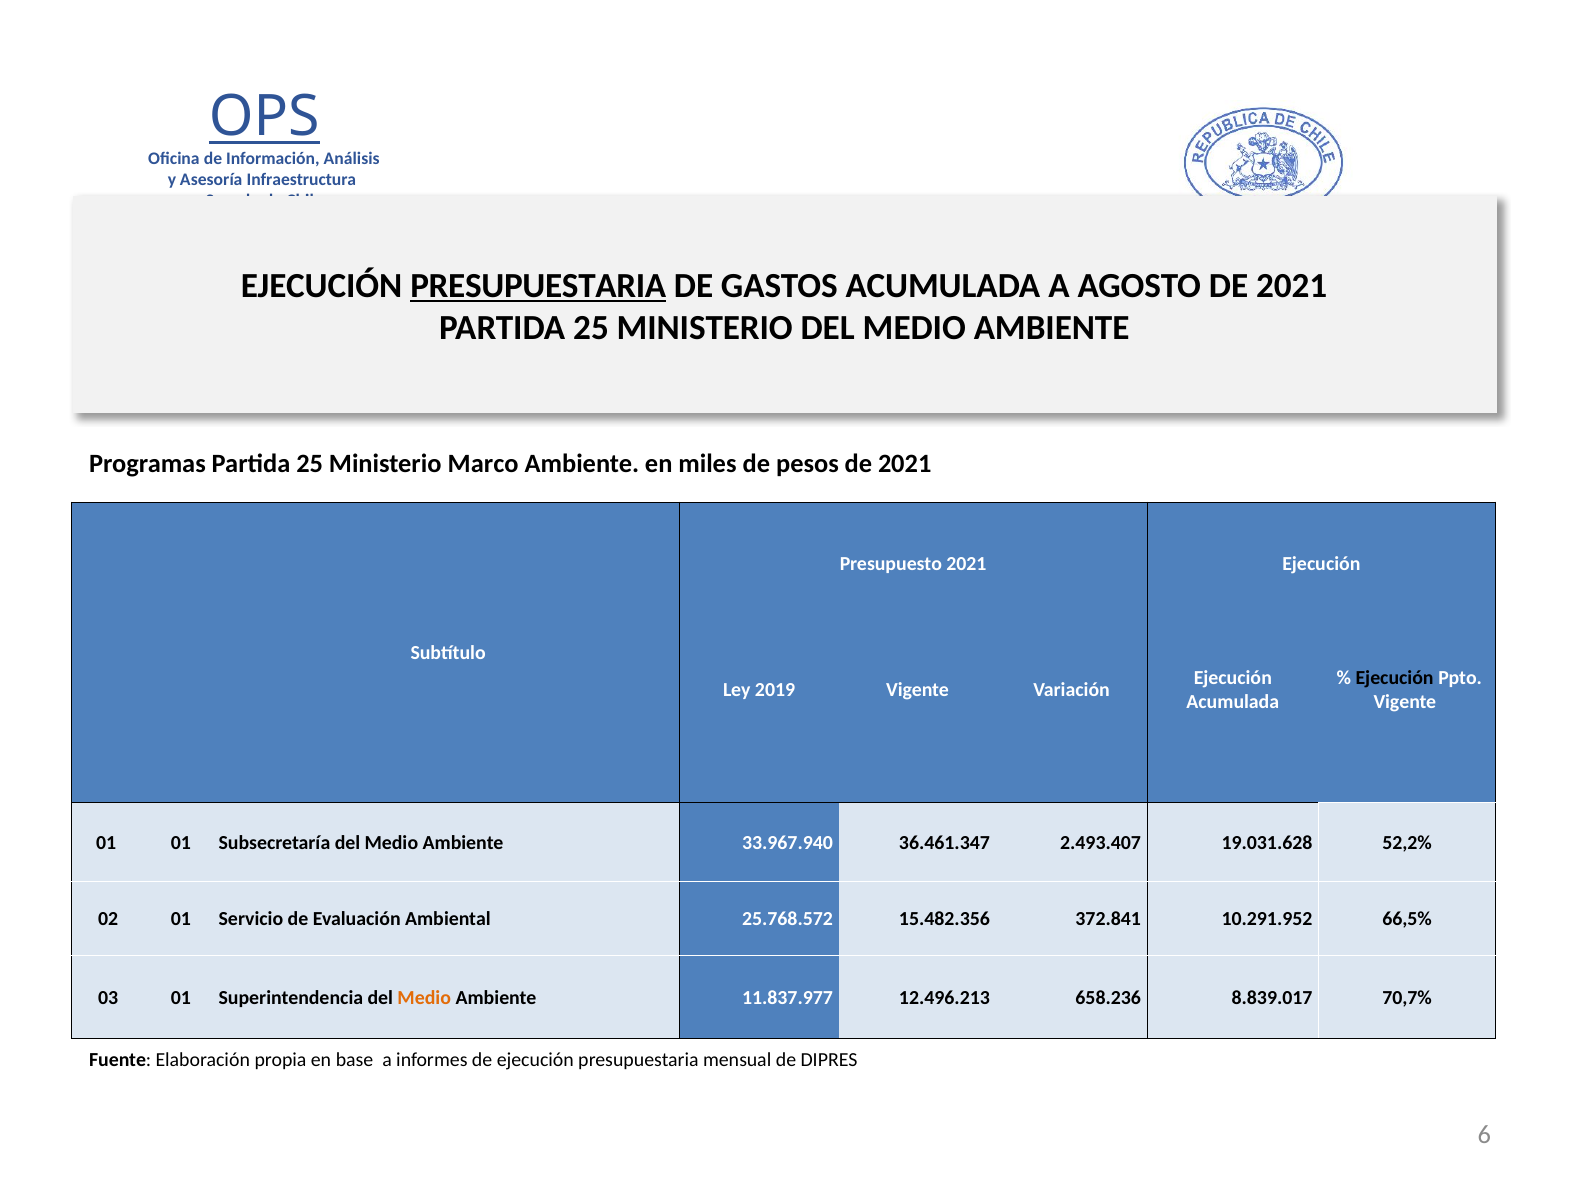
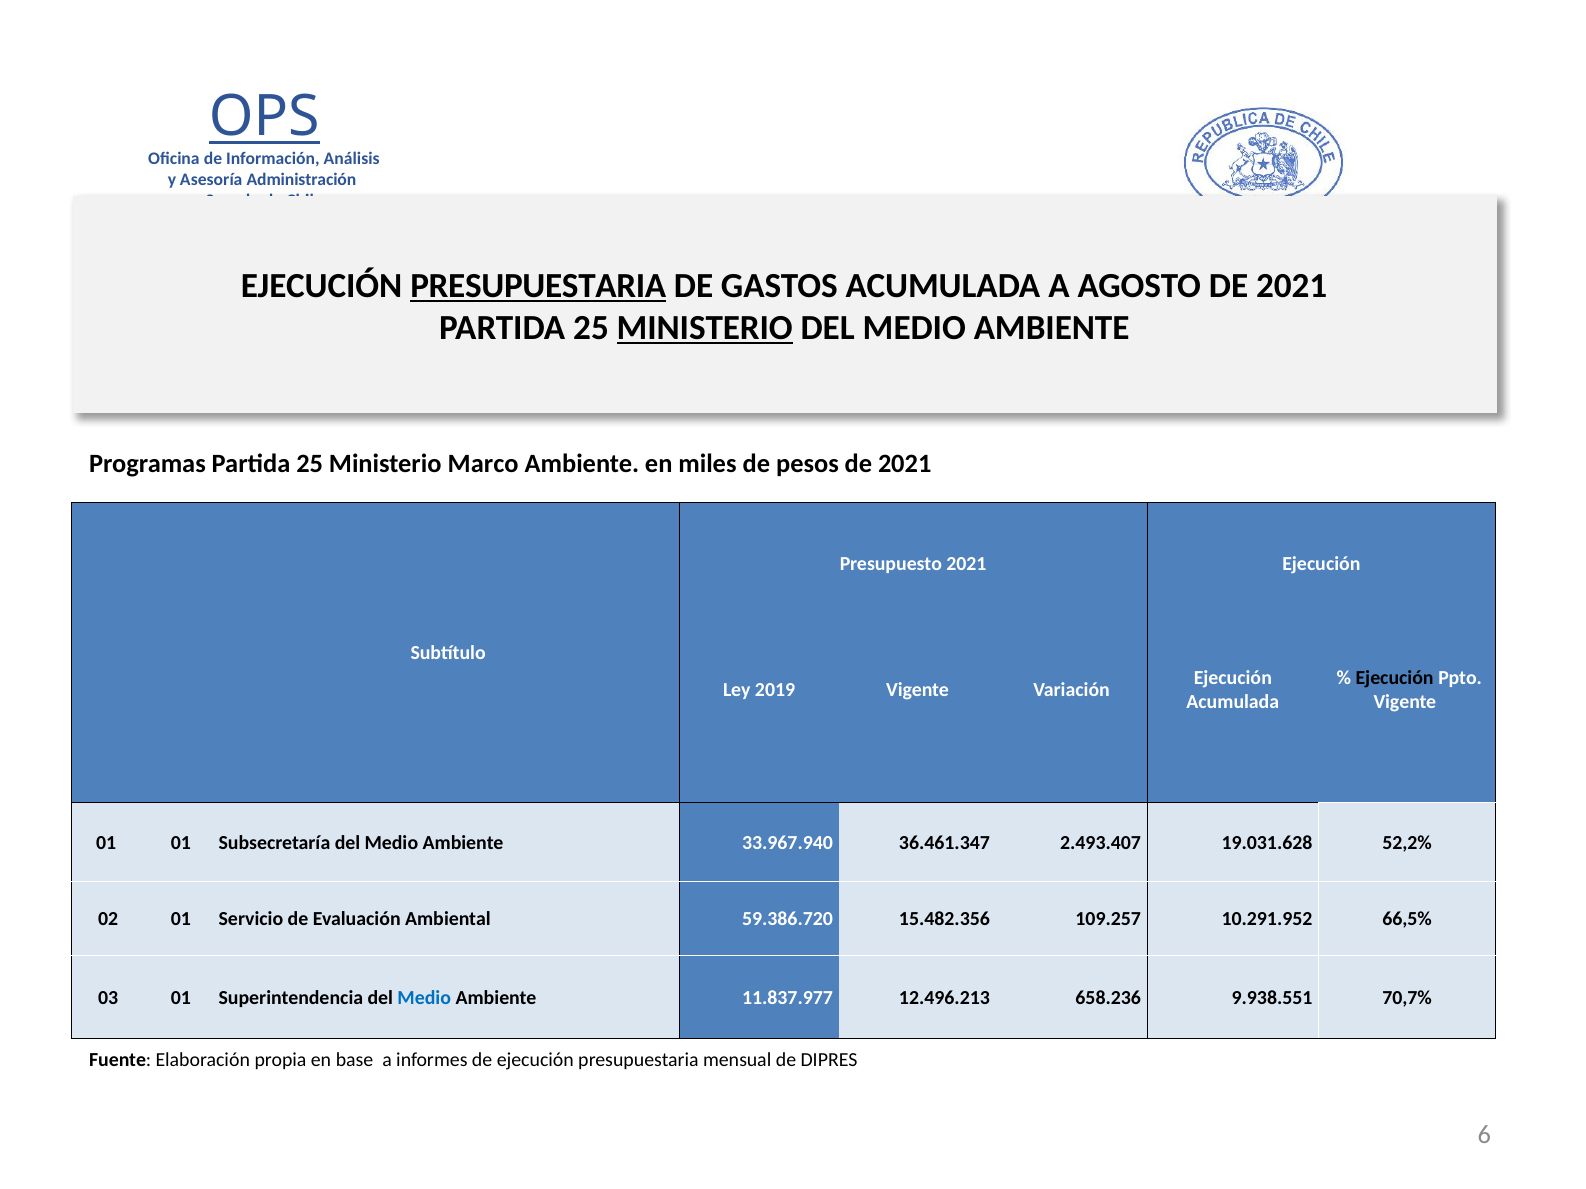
Infraestructura: Infraestructura -> Administración
MINISTERIO at (705, 328) underline: none -> present
25.768.572: 25.768.572 -> 59.386.720
372.841: 372.841 -> 109.257
Medio at (424, 998) colour: orange -> blue
8.839.017: 8.839.017 -> 9.938.551
